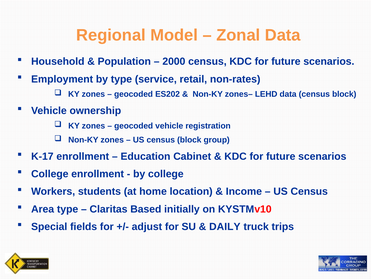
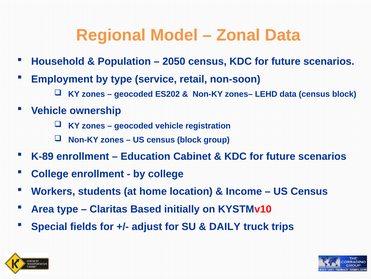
2000: 2000 -> 2050
non-rates: non-rates -> non-soon
K-17: K-17 -> K-89
